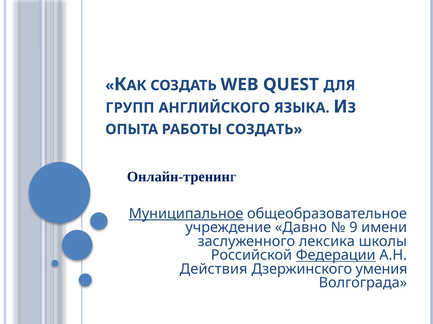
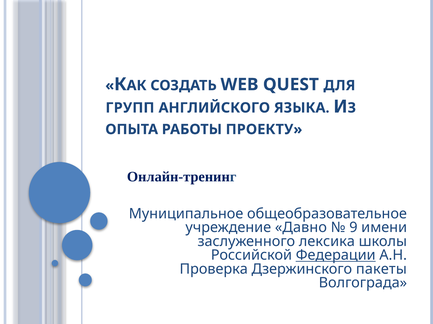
РАБОТЫ СОЗДАТЬ: СОЗДАТЬ -> ПРОЕКТУ
Муниципальное underline: present -> none
Действия: Действия -> Проверка
умения: умения -> пакеты
